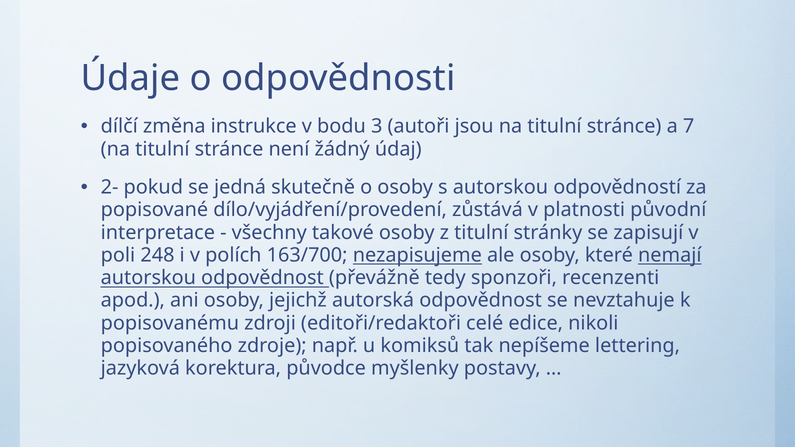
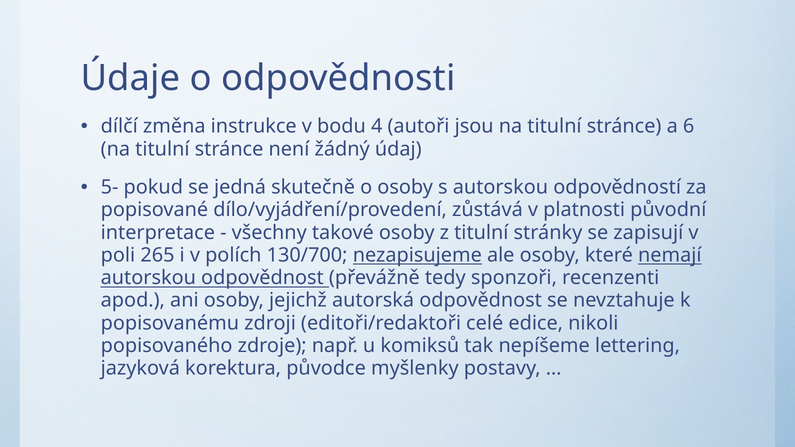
3: 3 -> 4
7: 7 -> 6
2-: 2- -> 5-
248: 248 -> 265
163/700: 163/700 -> 130/700
